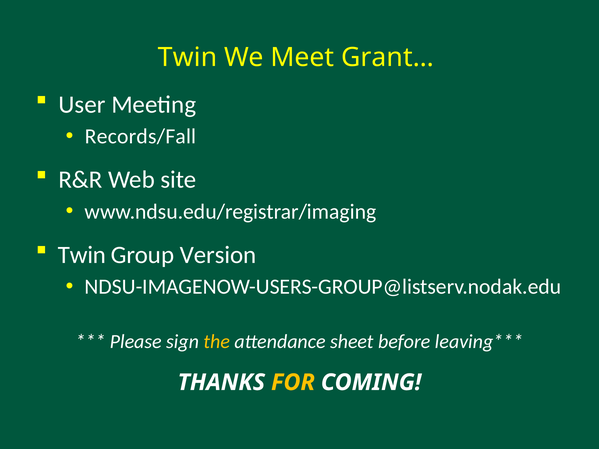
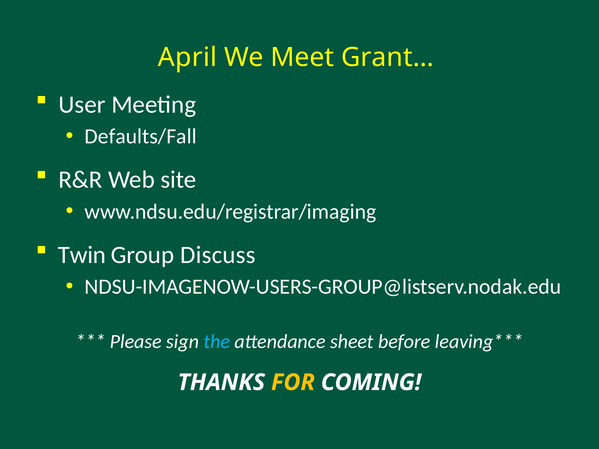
Twin at (188, 57): Twin -> April
Records/Fall: Records/Fall -> Defaults/Fall
Version: Version -> Discuss
the colour: yellow -> light blue
